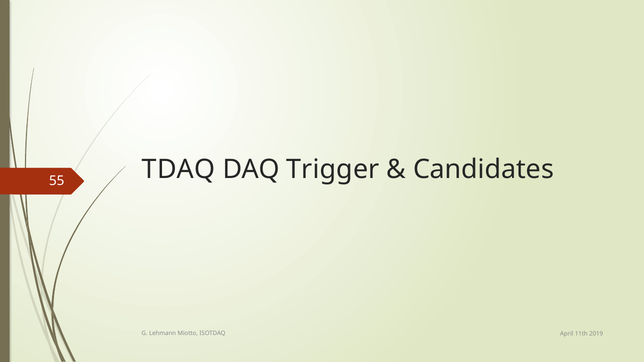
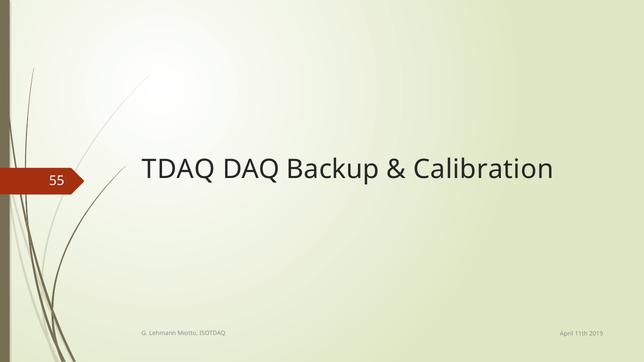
Trigger: Trigger -> Backup
Candidates: Candidates -> Calibration
